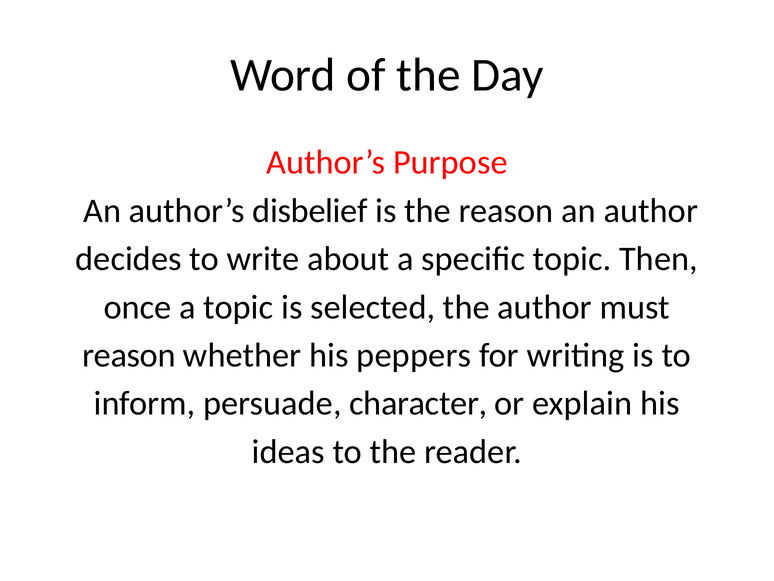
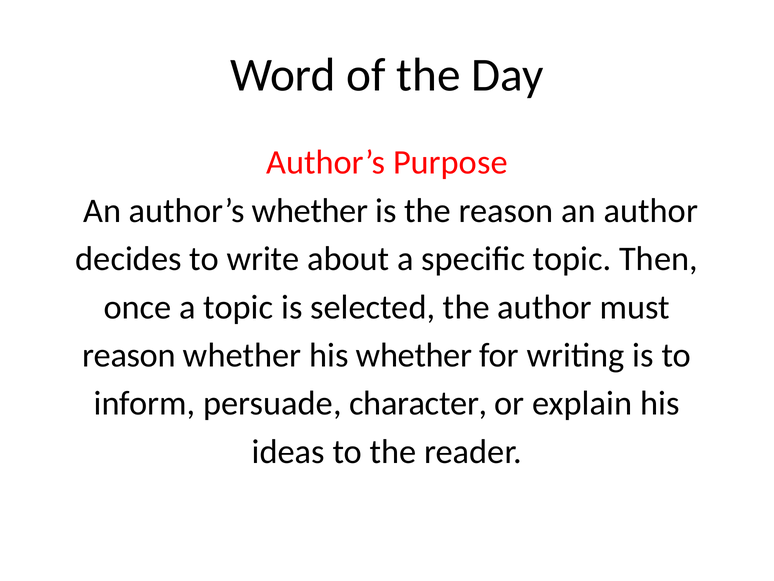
author’s disbelief: disbelief -> whether
his peppers: peppers -> whether
